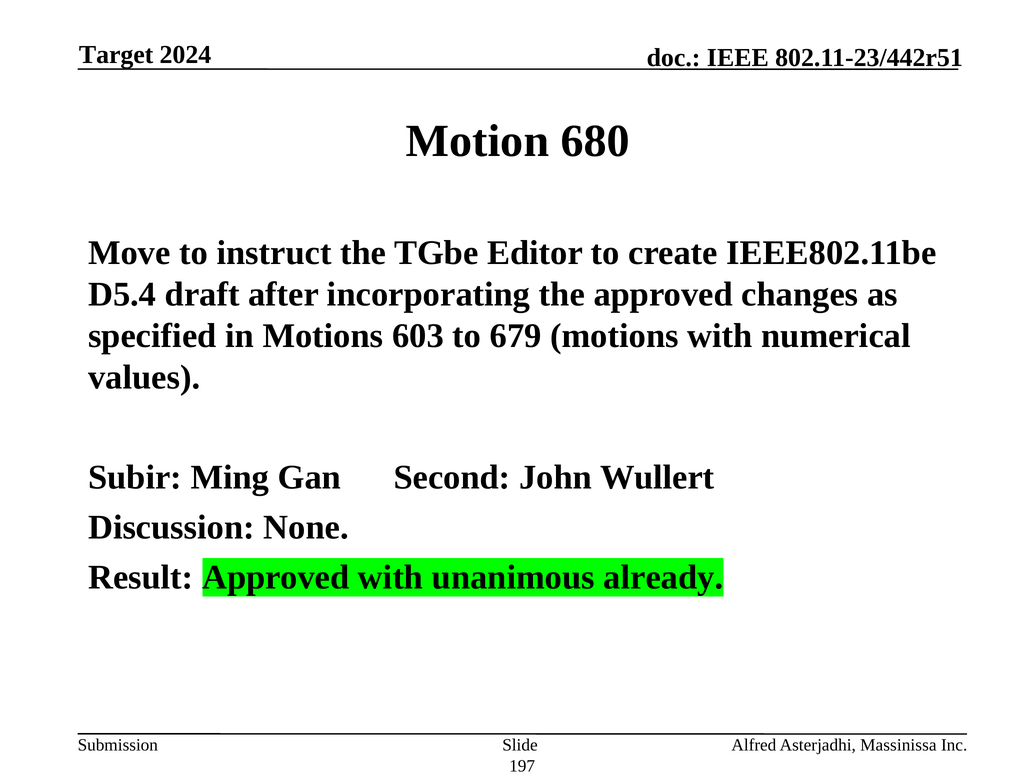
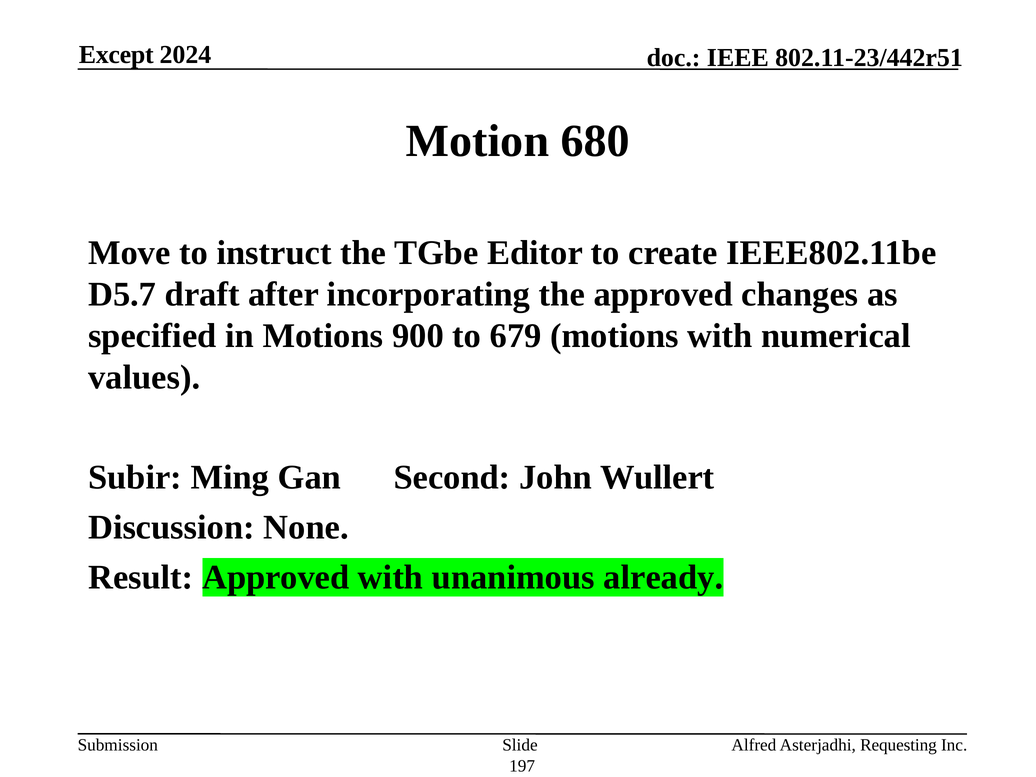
Target: Target -> Except
D5.4: D5.4 -> D5.7
603: 603 -> 900
Massinissa: Massinissa -> Requesting
